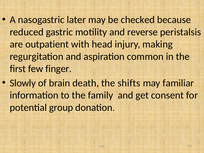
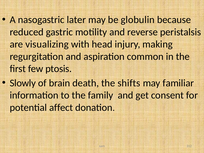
checked: checked -> globulin
outpatient: outpatient -> visualizing
finger: finger -> ptosis
group: group -> affect
